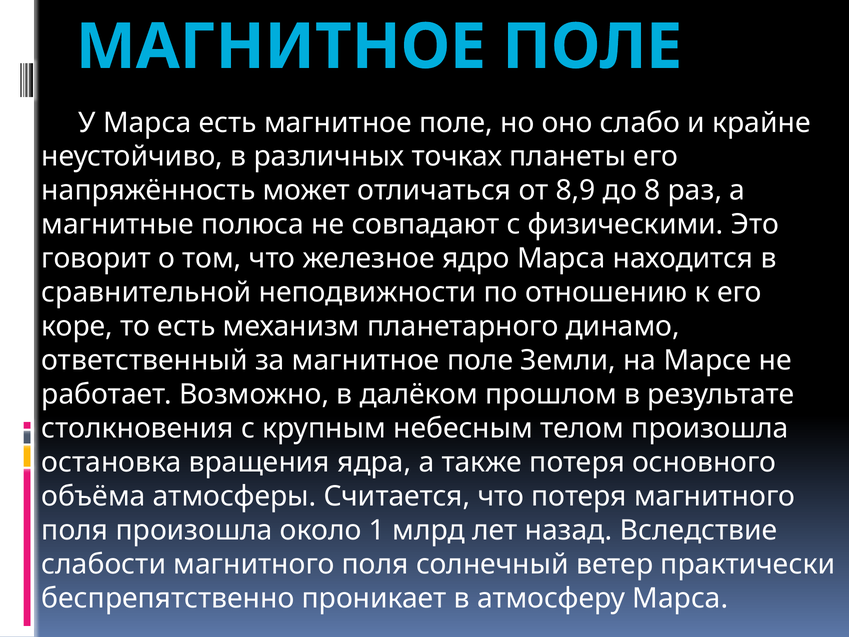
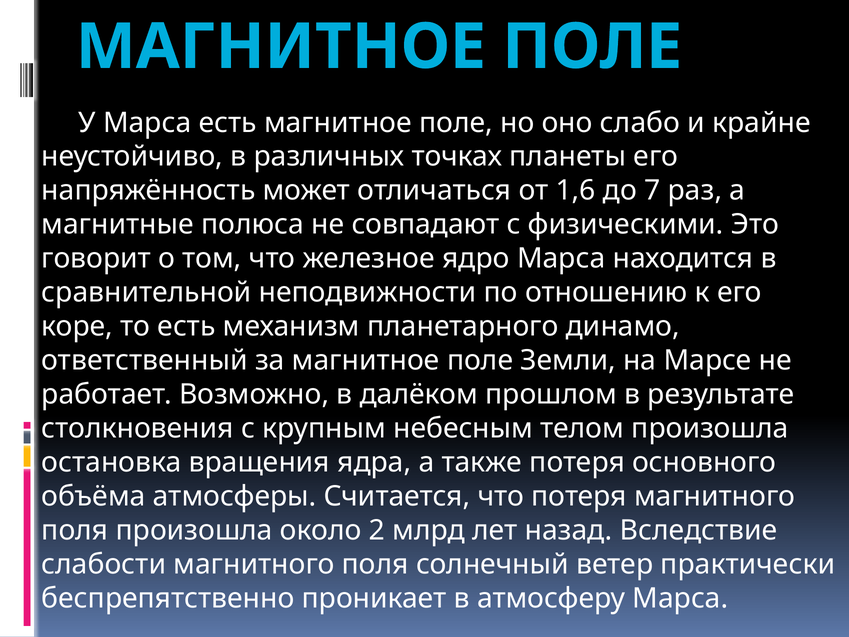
8,9: 8,9 -> 1,6
8: 8 -> 7
1: 1 -> 2
